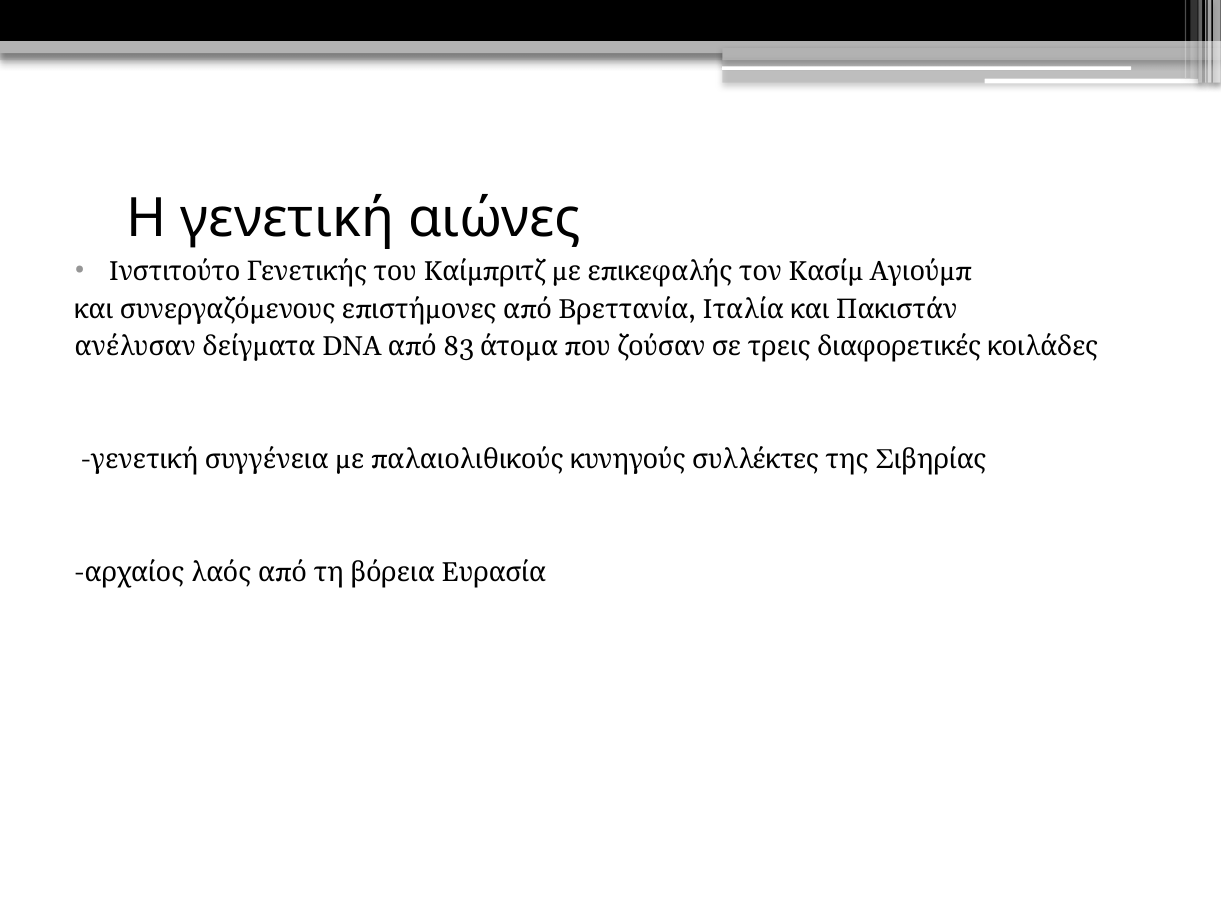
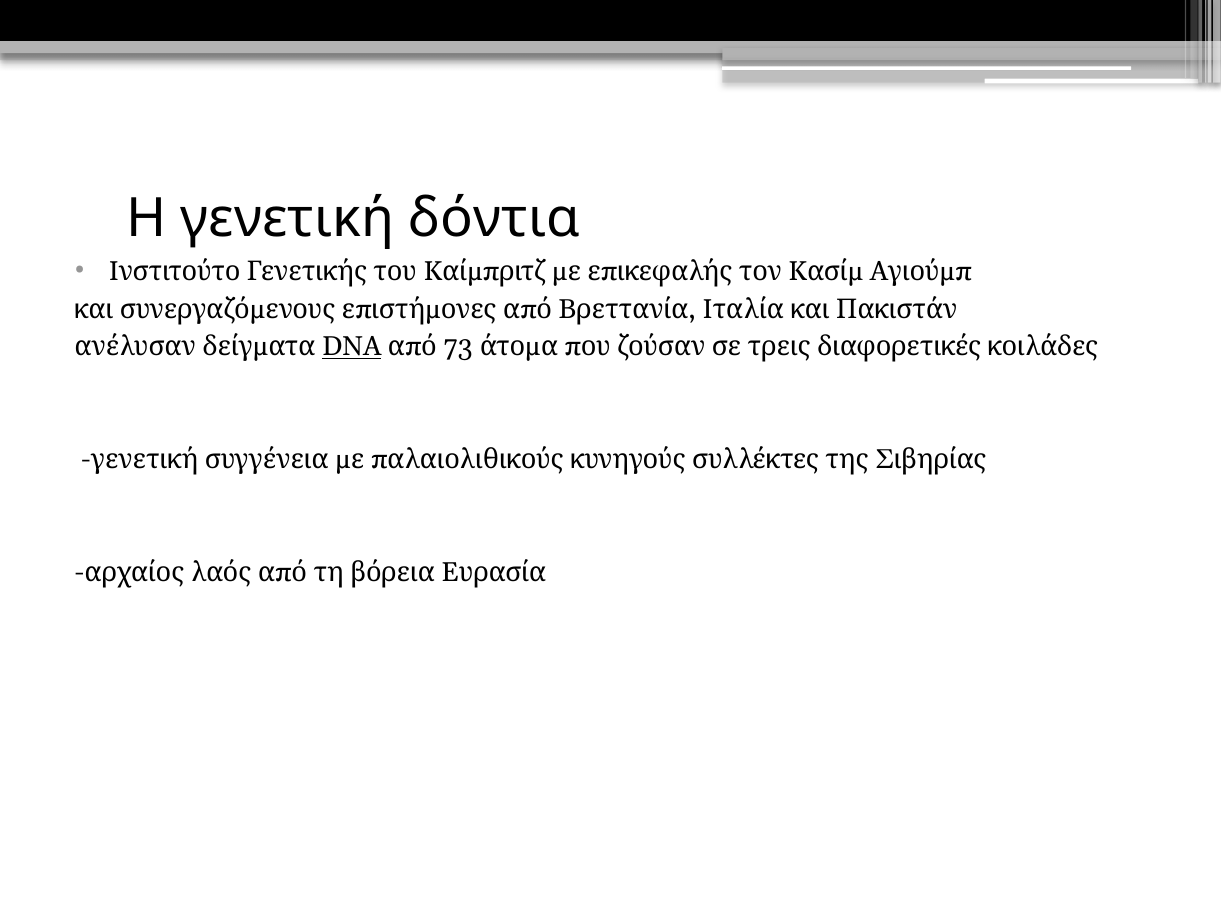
αιώνες: αιώνες -> δόντια
DNA underline: none -> present
83: 83 -> 73
